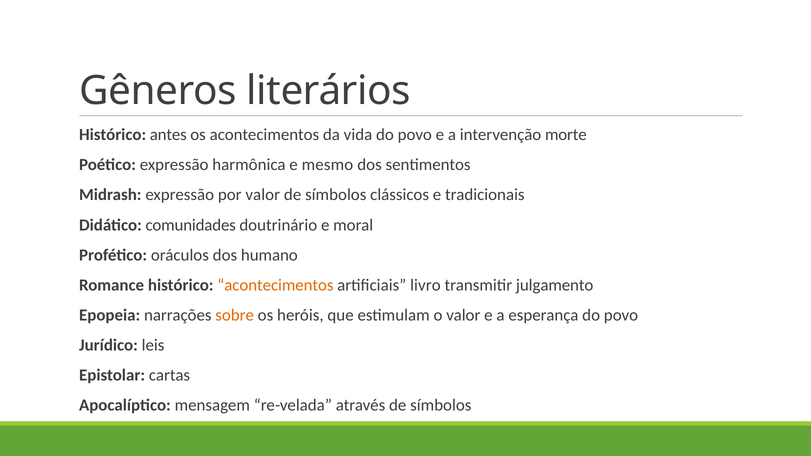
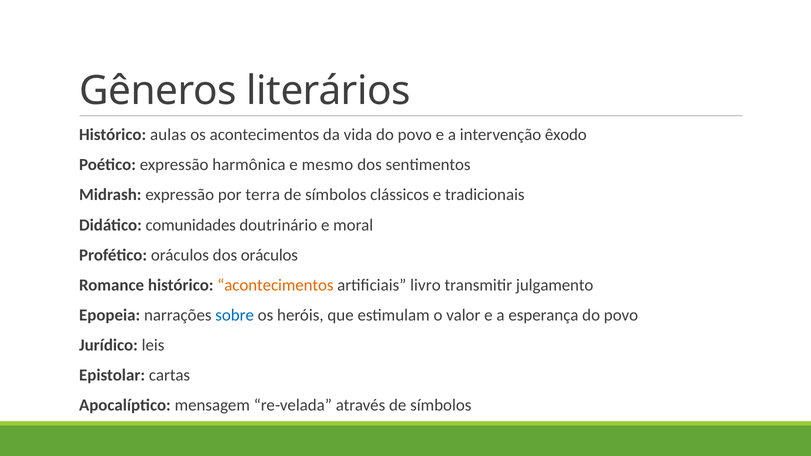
antes: antes -> aulas
morte: morte -> êxodo
por valor: valor -> terra
dos humano: humano -> oráculos
sobre colour: orange -> blue
